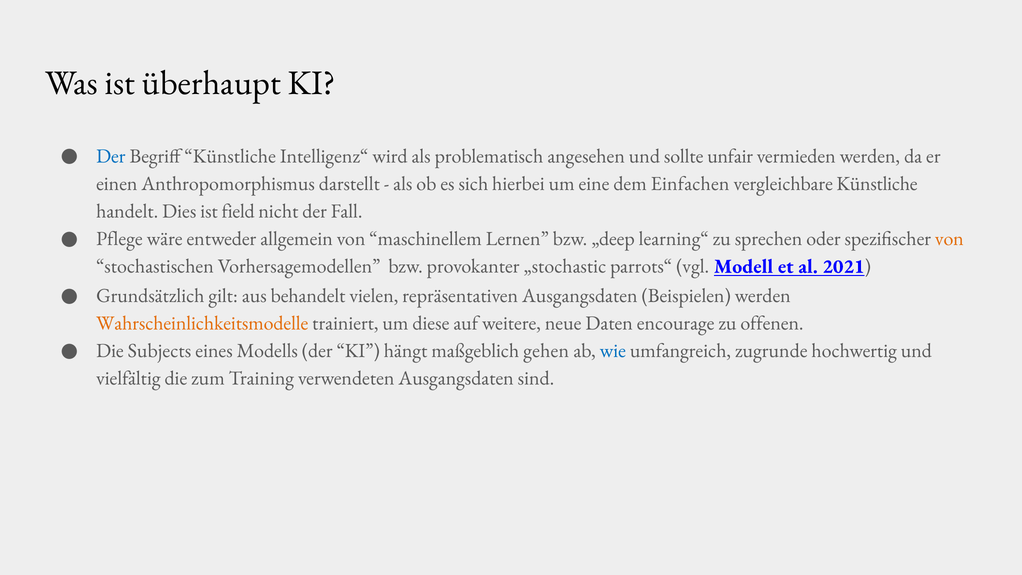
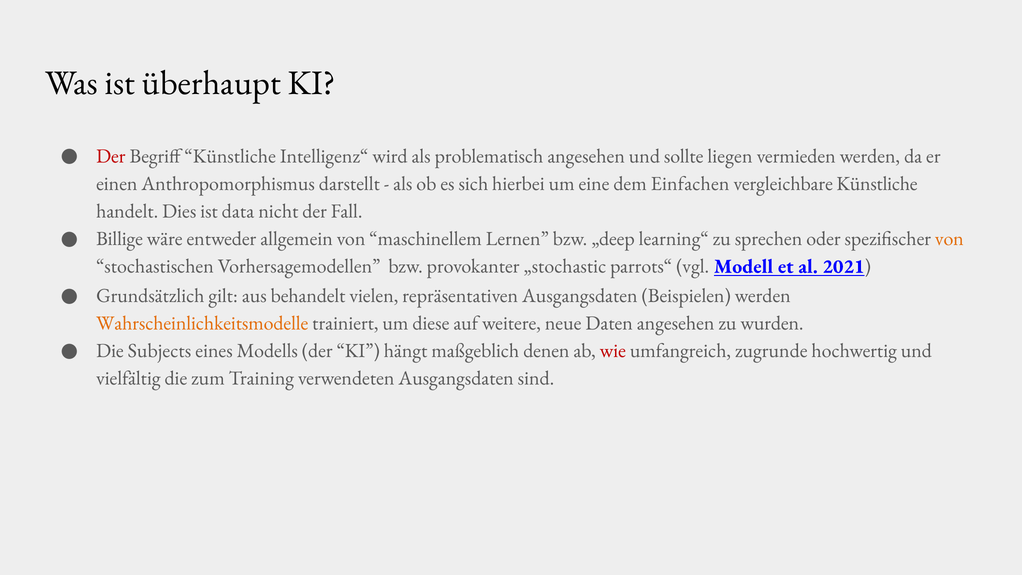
Der at (111, 156) colour: blue -> red
unfair: unfair -> liegen
field: field -> data
Pflege: Pflege -> Billige
Daten encourage: encourage -> angesehen
offenen: offenen -> wurden
gehen: gehen -> denen
wie colour: blue -> red
